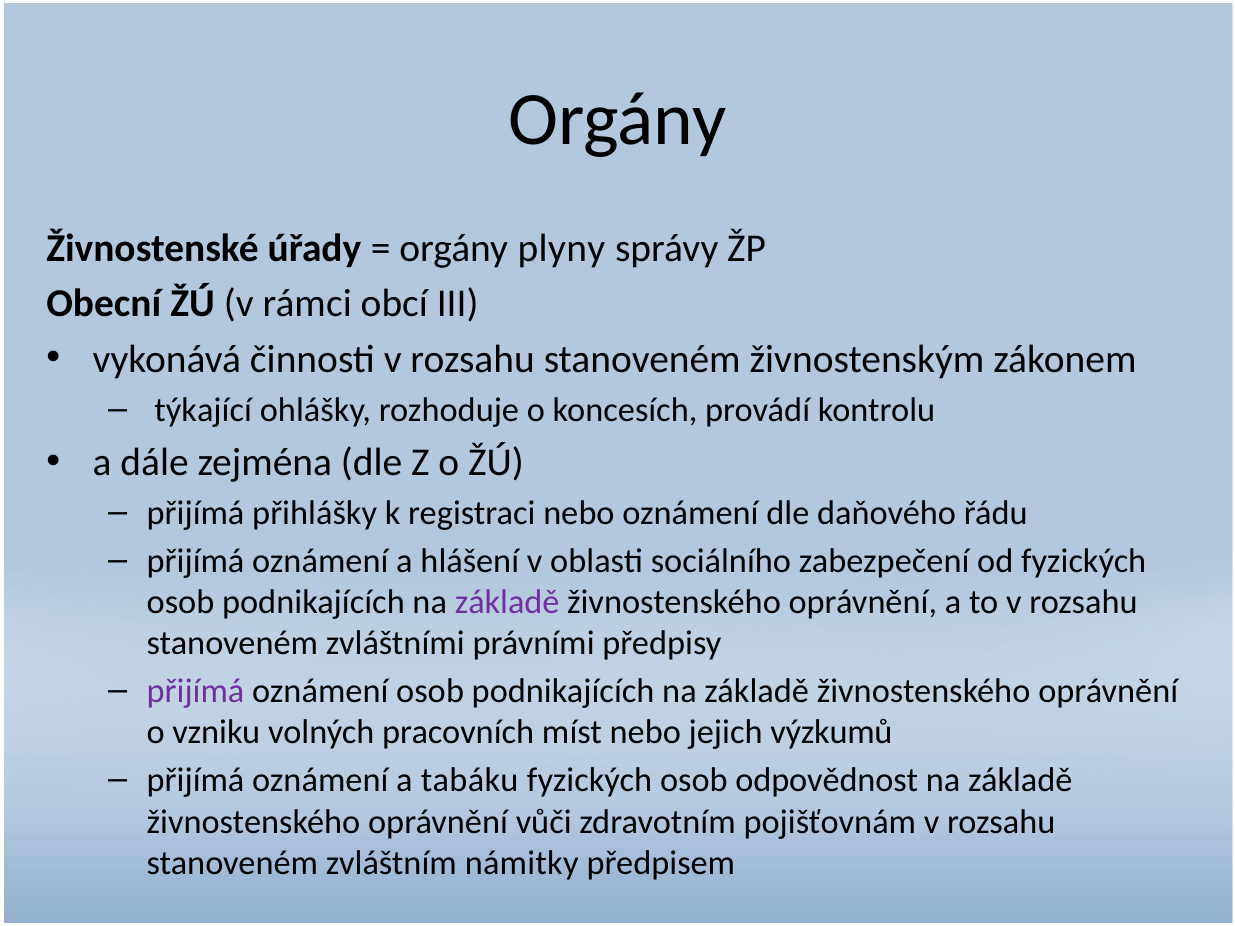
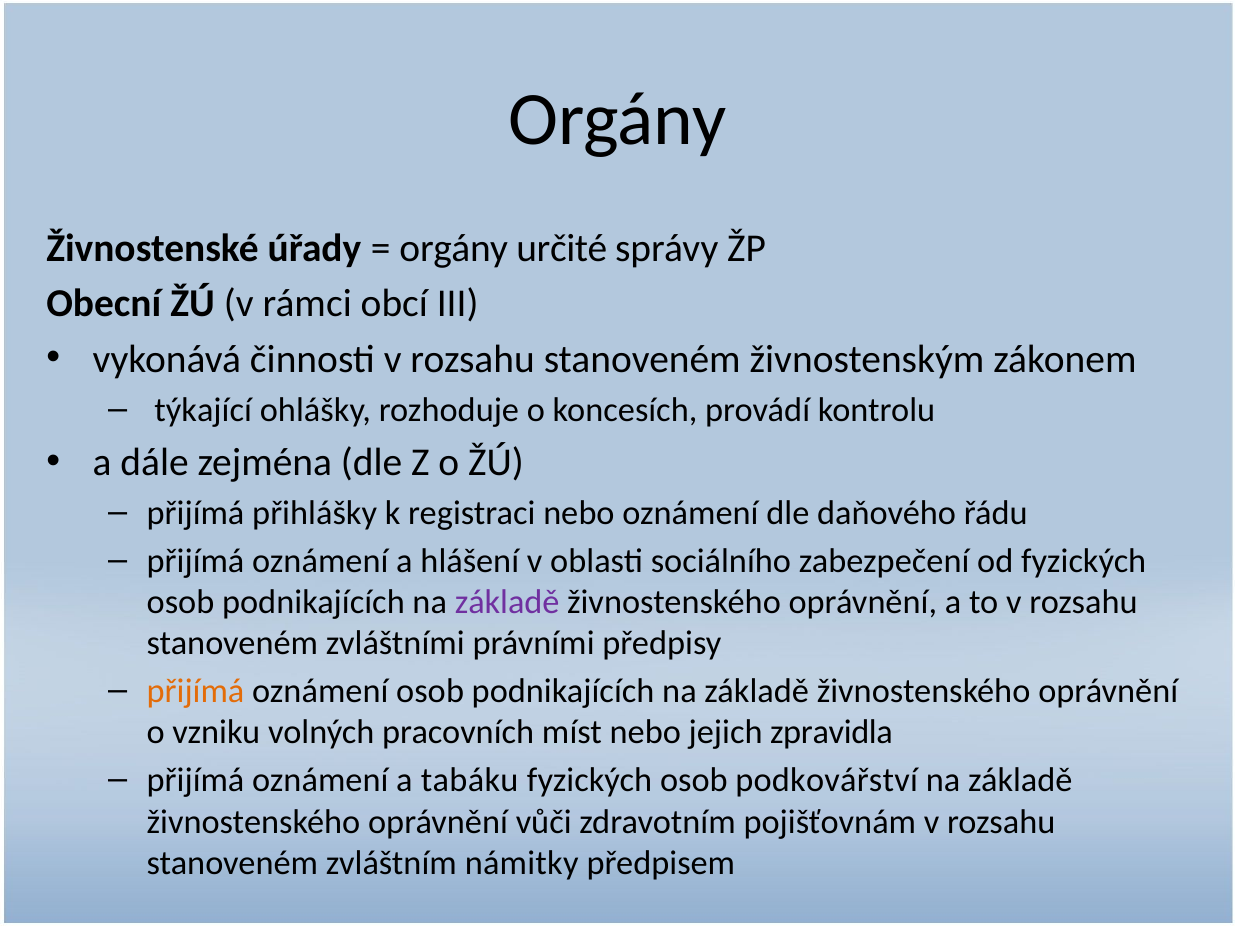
plyny: plyny -> určité
přijímá at (196, 692) colour: purple -> orange
výzkumů: výzkumů -> zpravidla
odpovědnost: odpovědnost -> podkovářství
